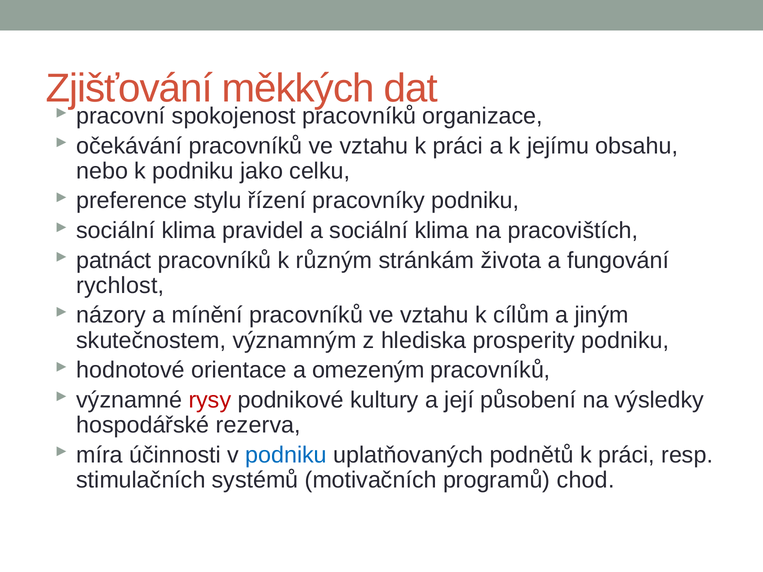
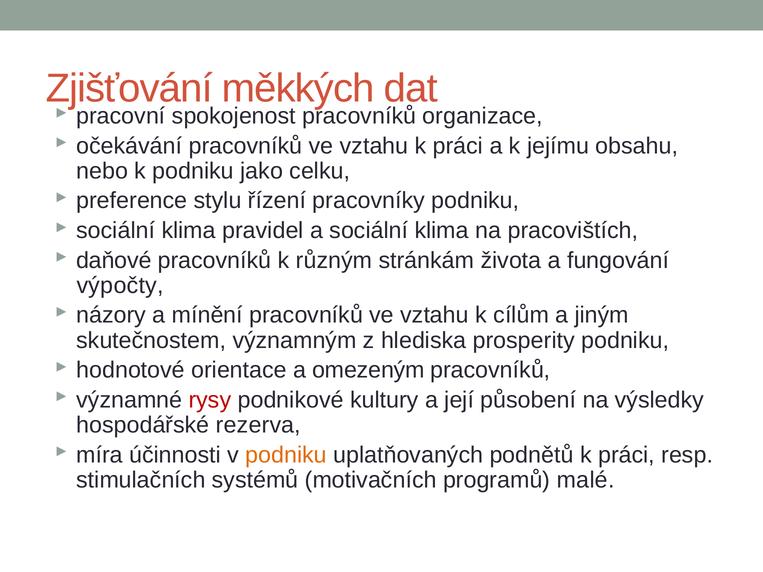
patnáct: patnáct -> daňové
rychlost: rychlost -> výpočty
podniku at (286, 455) colour: blue -> orange
chod: chod -> malé
